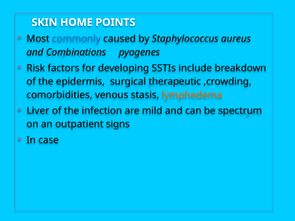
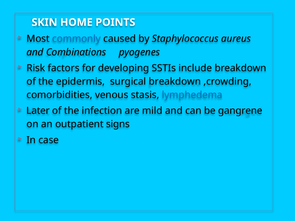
surgical therapeutic: therapeutic -> breakdown
lymphedema colour: orange -> blue
Liver: Liver -> Later
spectrum: spectrum -> gangrene
